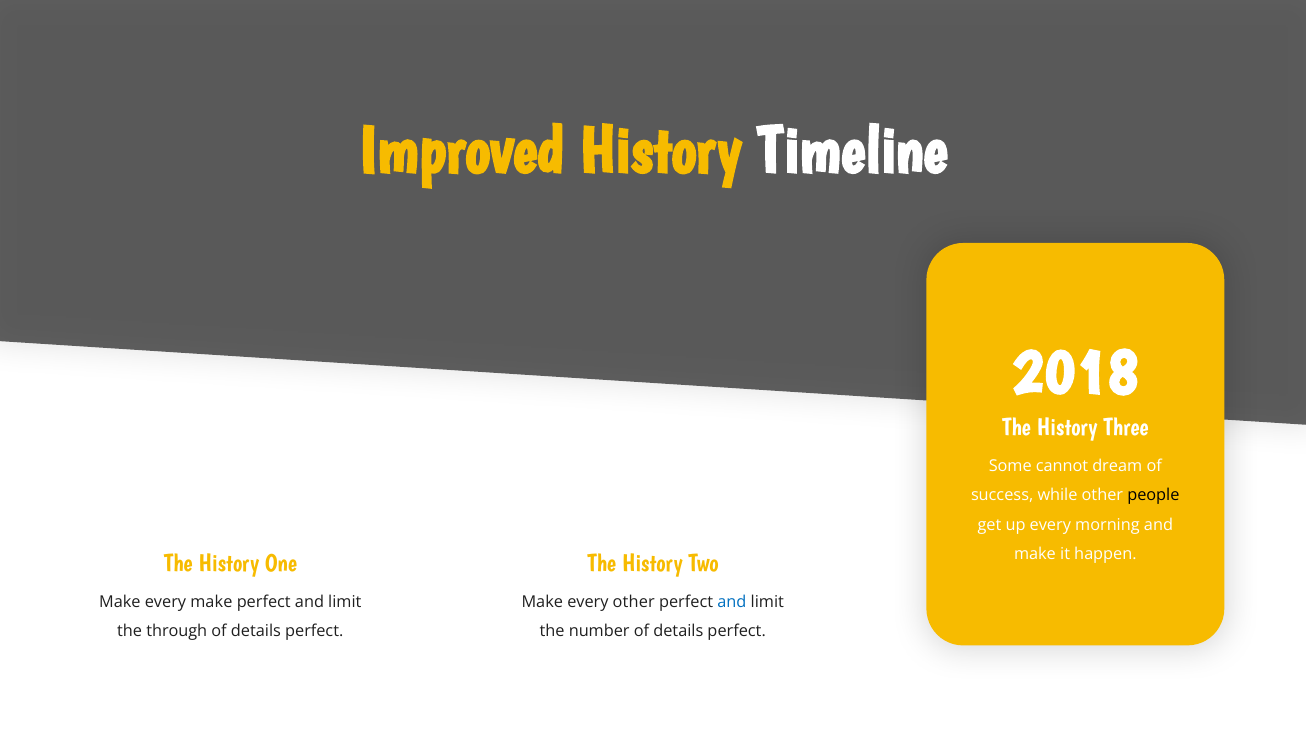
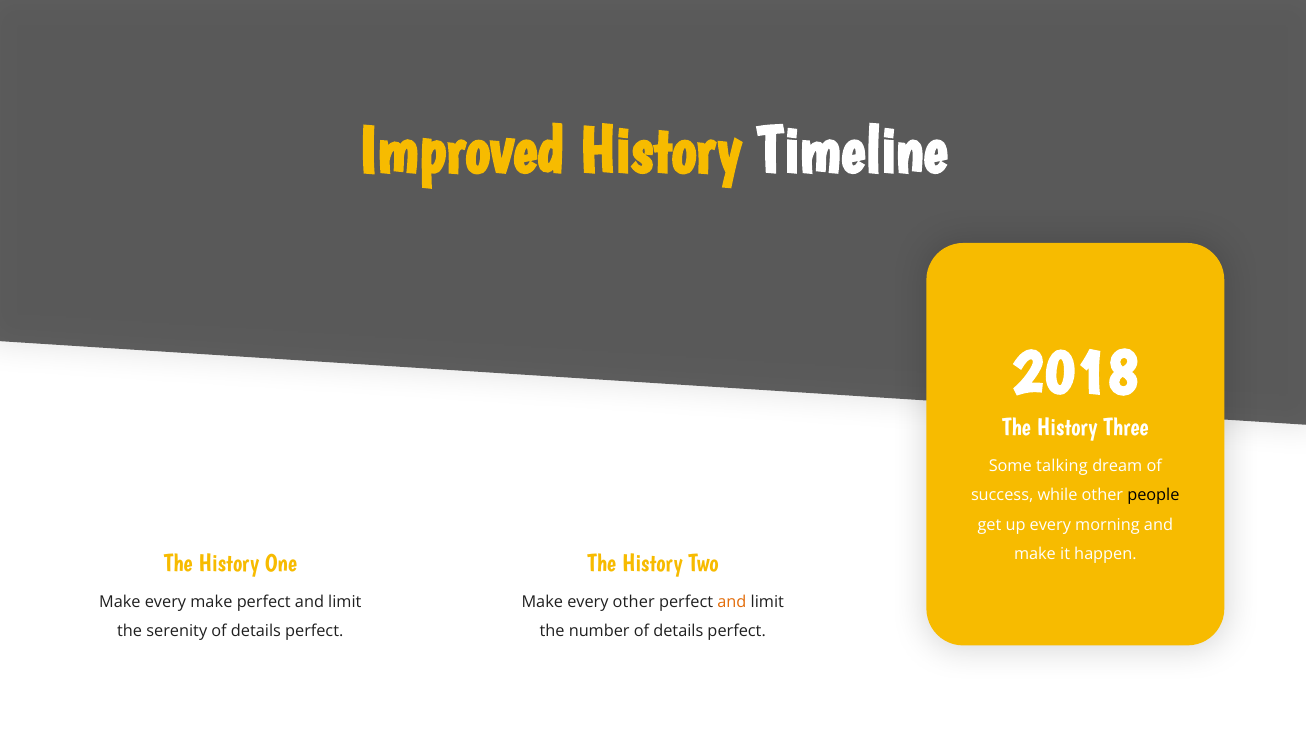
cannot: cannot -> talking
and at (732, 601) colour: blue -> orange
through: through -> serenity
